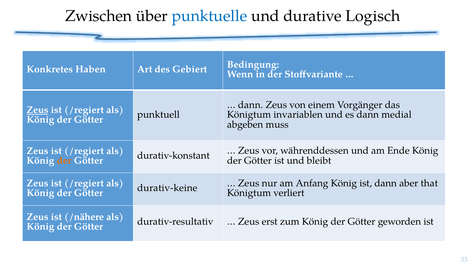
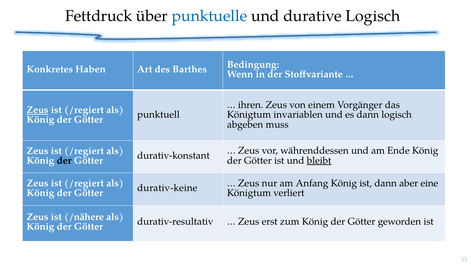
Zwischen: Zwischen -> Fettdruck
Gebiert: Gebiert -> Barthes
dann at (251, 105): dann -> ihren
dann medial: medial -> logisch
der at (64, 160) colour: orange -> black
bleibt underline: none -> present
that: that -> eine
